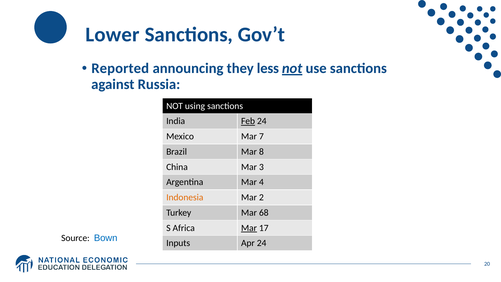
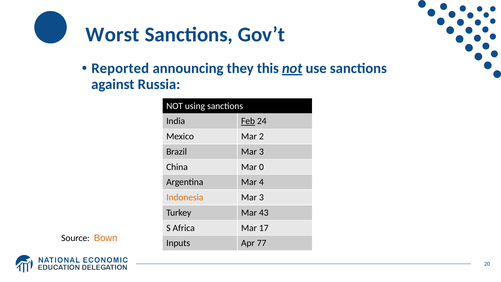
Lower: Lower -> Worst
less: less -> this
7: 7 -> 2
Brazil Mar 8: 8 -> 3
3: 3 -> 0
2 at (261, 197): 2 -> 3
68: 68 -> 43
Mar at (249, 228) underline: present -> none
Bown colour: blue -> orange
Apr 24: 24 -> 77
